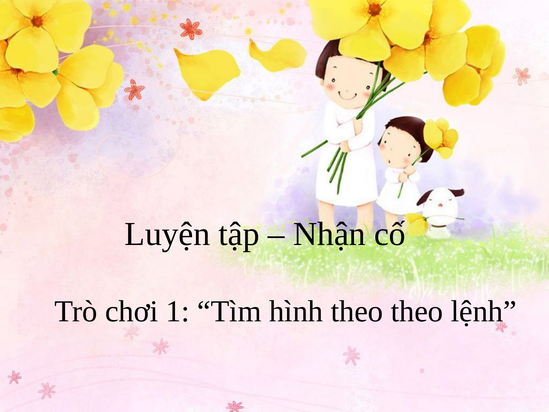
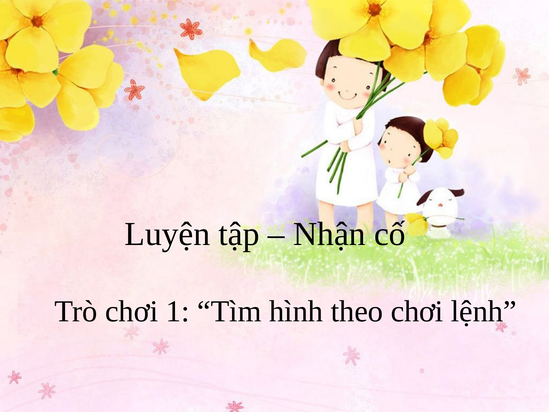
theo theo: theo -> chơi
